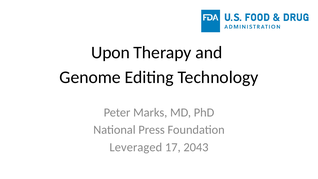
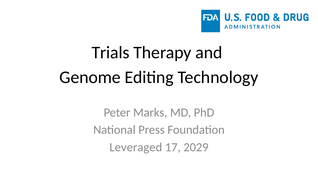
Upon: Upon -> Trials
2043: 2043 -> 2029
